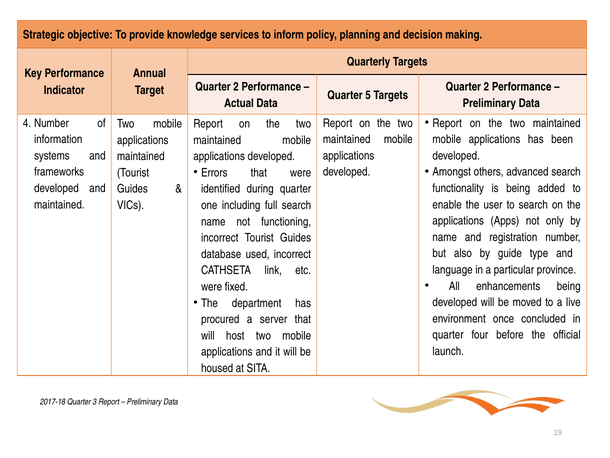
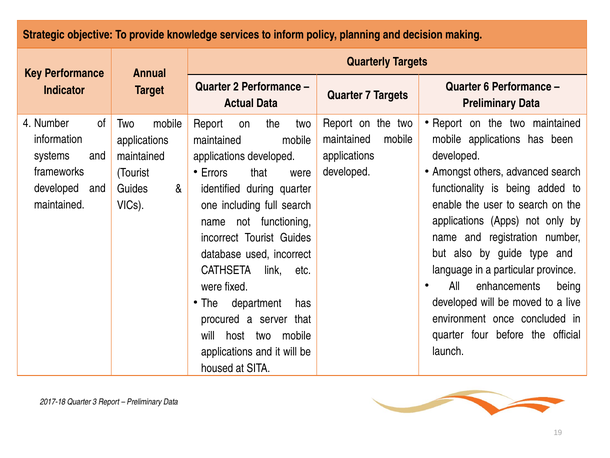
2 at (486, 87): 2 -> 6
5: 5 -> 7
